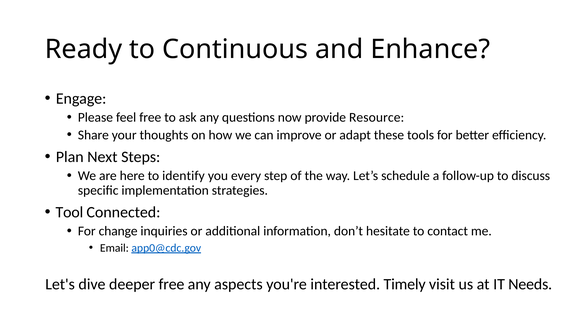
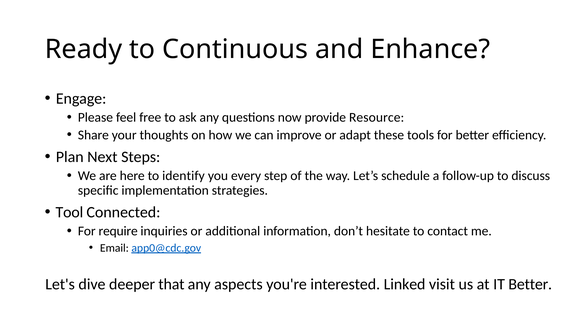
change: change -> require
deeper free: free -> that
Timely: Timely -> Linked
IT Needs: Needs -> Better
